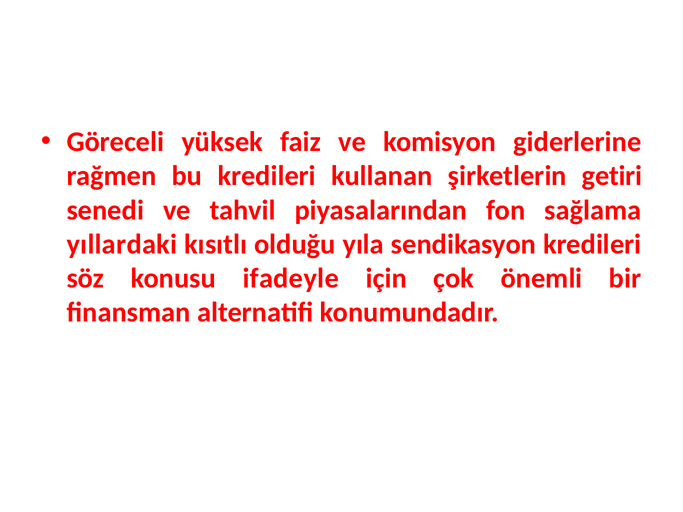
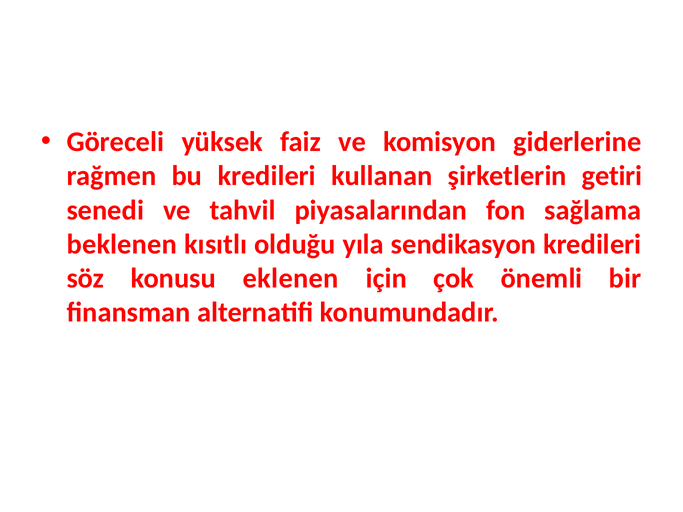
yıllardaki: yıllardaki -> beklenen
ifadeyle: ifadeyle -> eklenen
